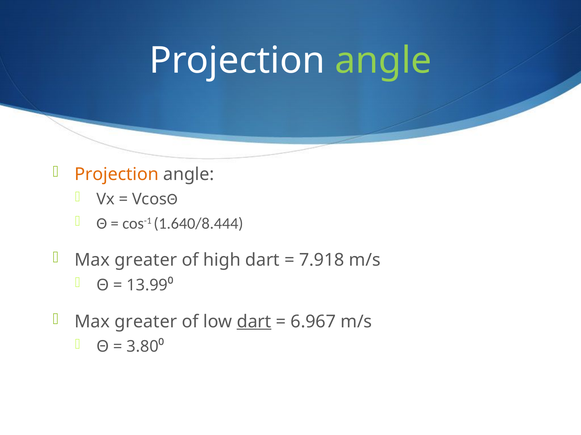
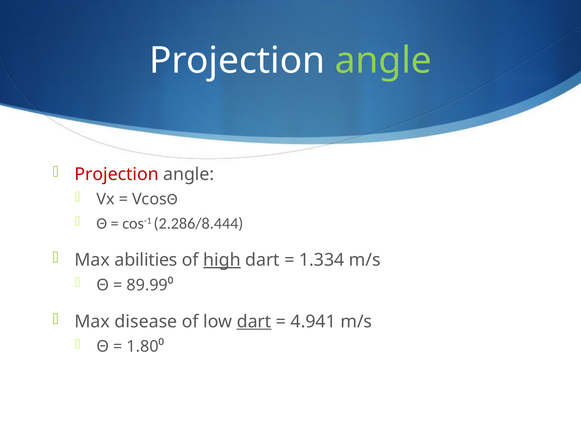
Projection at (117, 175) colour: orange -> red
1.640/8.444: 1.640/8.444 -> 2.286/8.444
greater at (146, 260): greater -> abilities
high underline: none -> present
7.918: 7.918 -> 1.334
13.99⁰: 13.99⁰ -> 89.99⁰
greater at (146, 322): greater -> disease
6.967: 6.967 -> 4.941
3.80⁰: 3.80⁰ -> 1.80⁰
